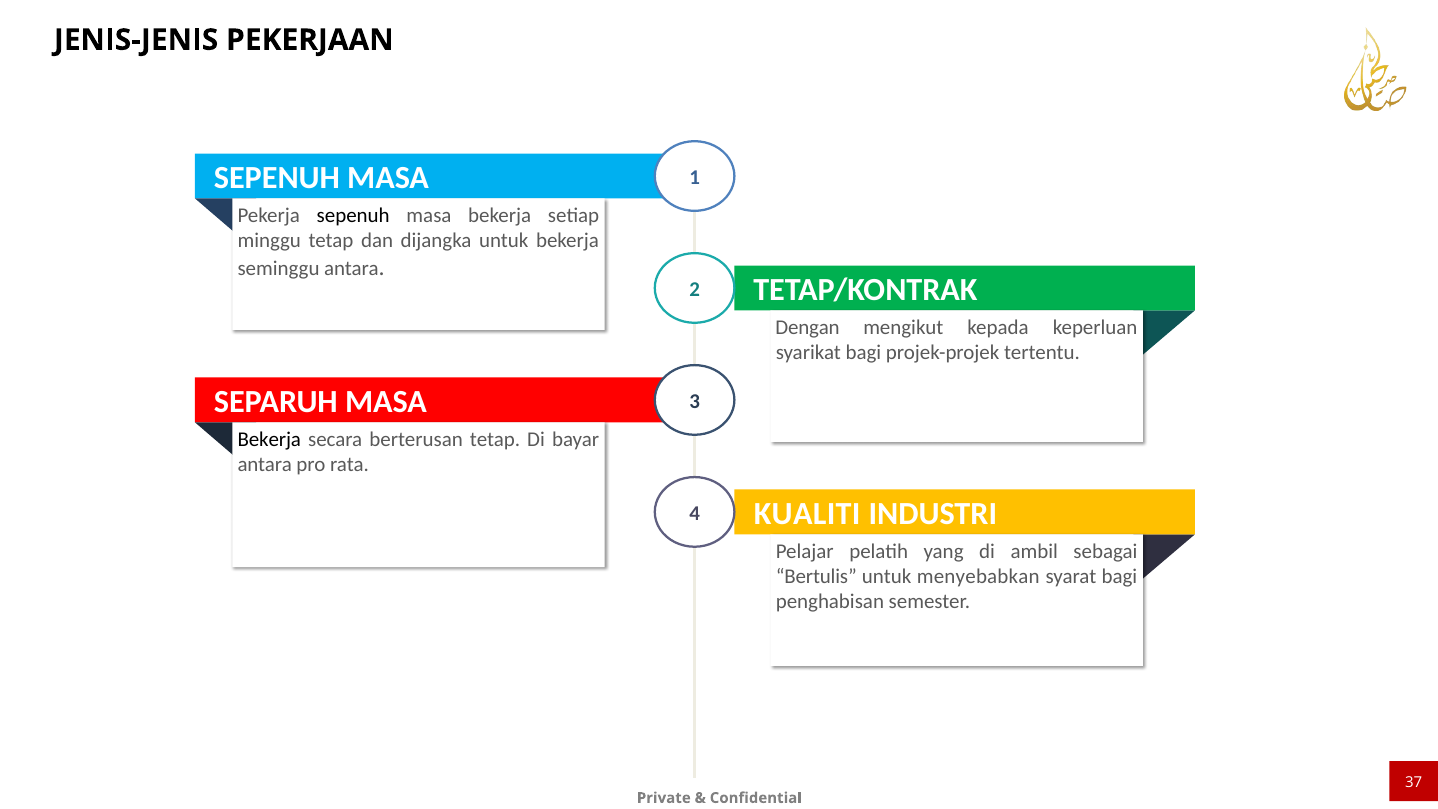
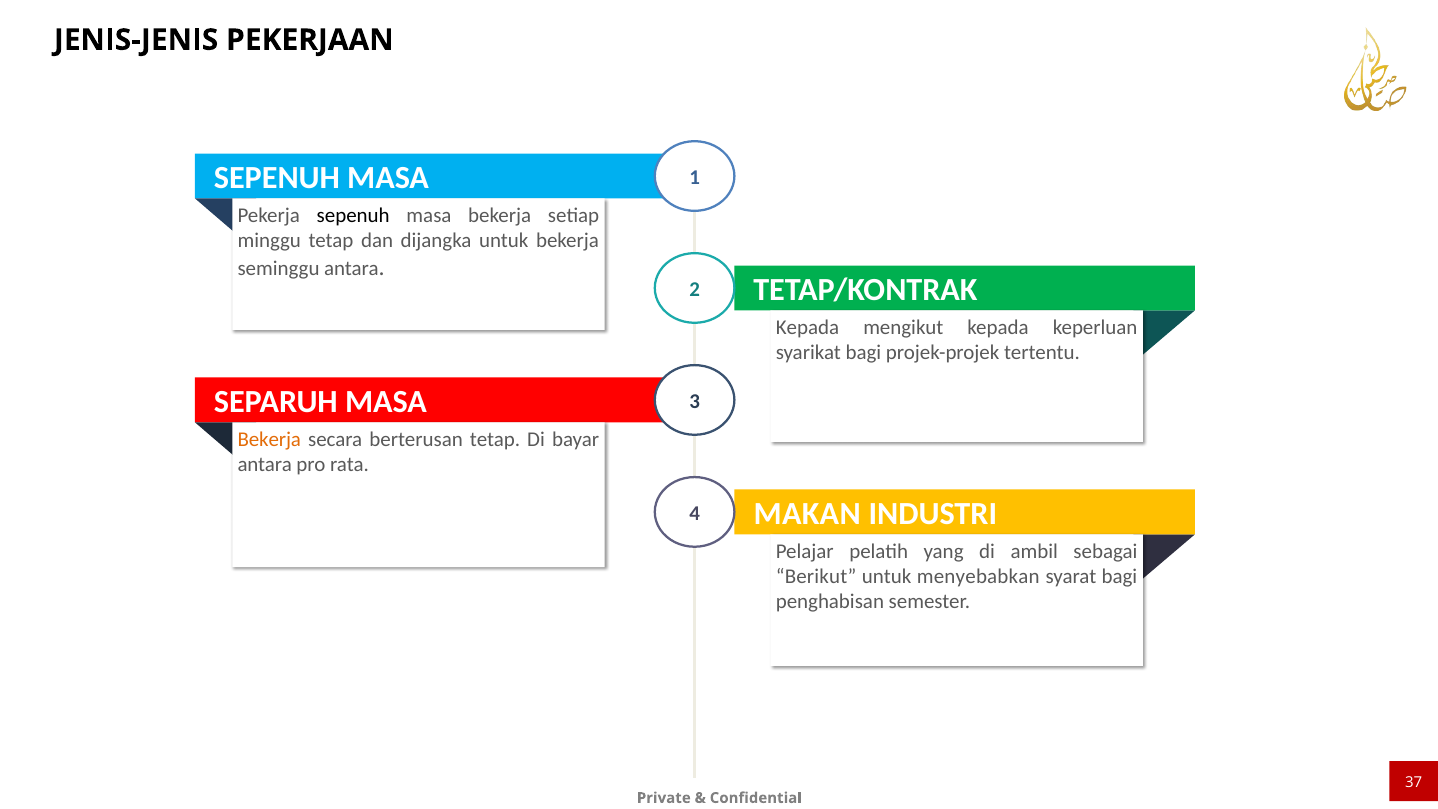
Dengan at (808, 327): Dengan -> Kepada
Bekerja at (269, 439) colour: black -> orange
KUALITI: KUALITI -> MAKAN
Bertulis: Bertulis -> Berikut
